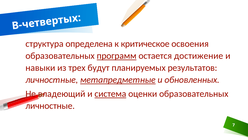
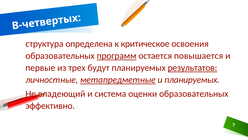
достижение: достижение -> повышается
навыки: навыки -> первые
результатов underline: none -> present
и обновленных: обновленных -> планируемых
система underline: present -> none
личностные at (50, 106): личностные -> эффективно
